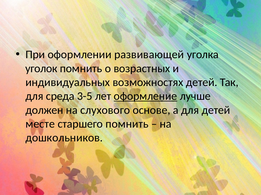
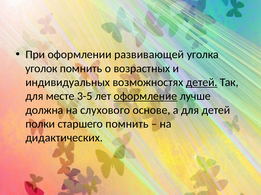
детей at (202, 83) underline: none -> present
среда: среда -> месте
должен: должен -> должна
месте: месте -> полки
дошкольников: дошкольников -> дидактических
